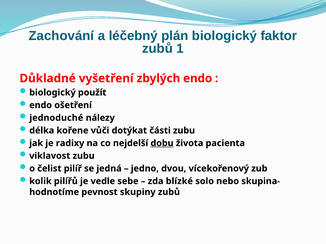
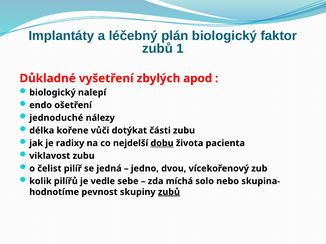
Zachování: Zachování -> Implantáty
zbylých endo: endo -> apod
použít: použít -> nalepí
blízké: blízké -> míchá
zubů at (169, 192) underline: none -> present
